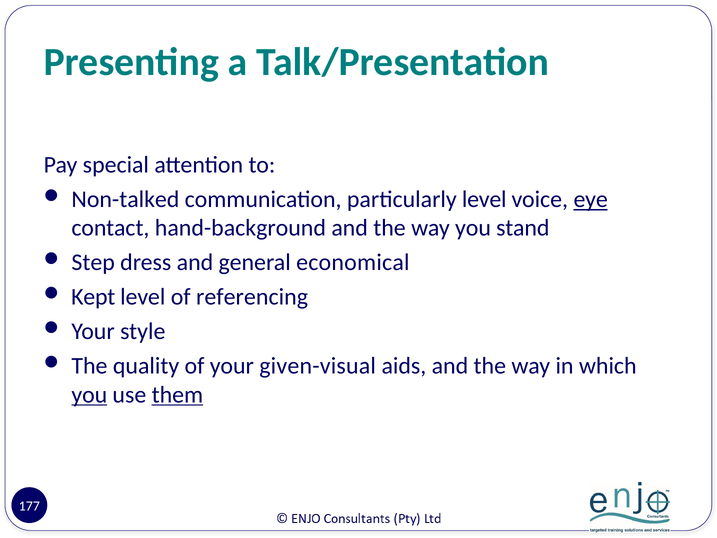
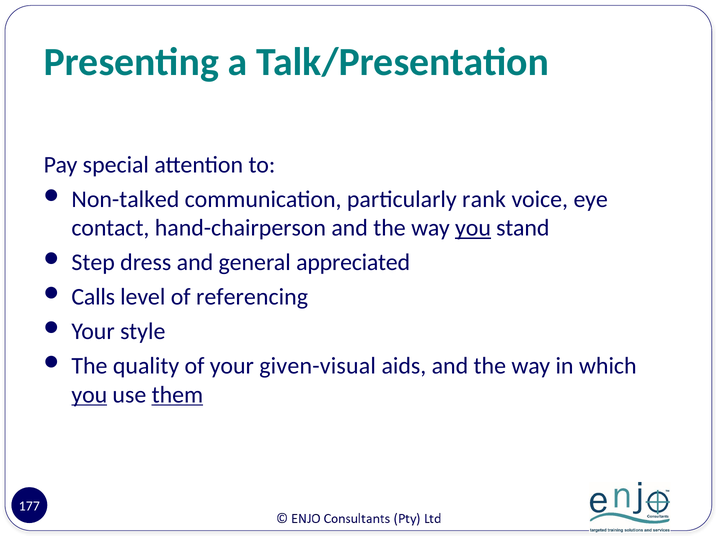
particularly level: level -> rank
eye underline: present -> none
hand-background: hand-background -> hand-chairperson
you at (473, 228) underline: none -> present
economical: economical -> appreciated
Kept: Kept -> Calls
